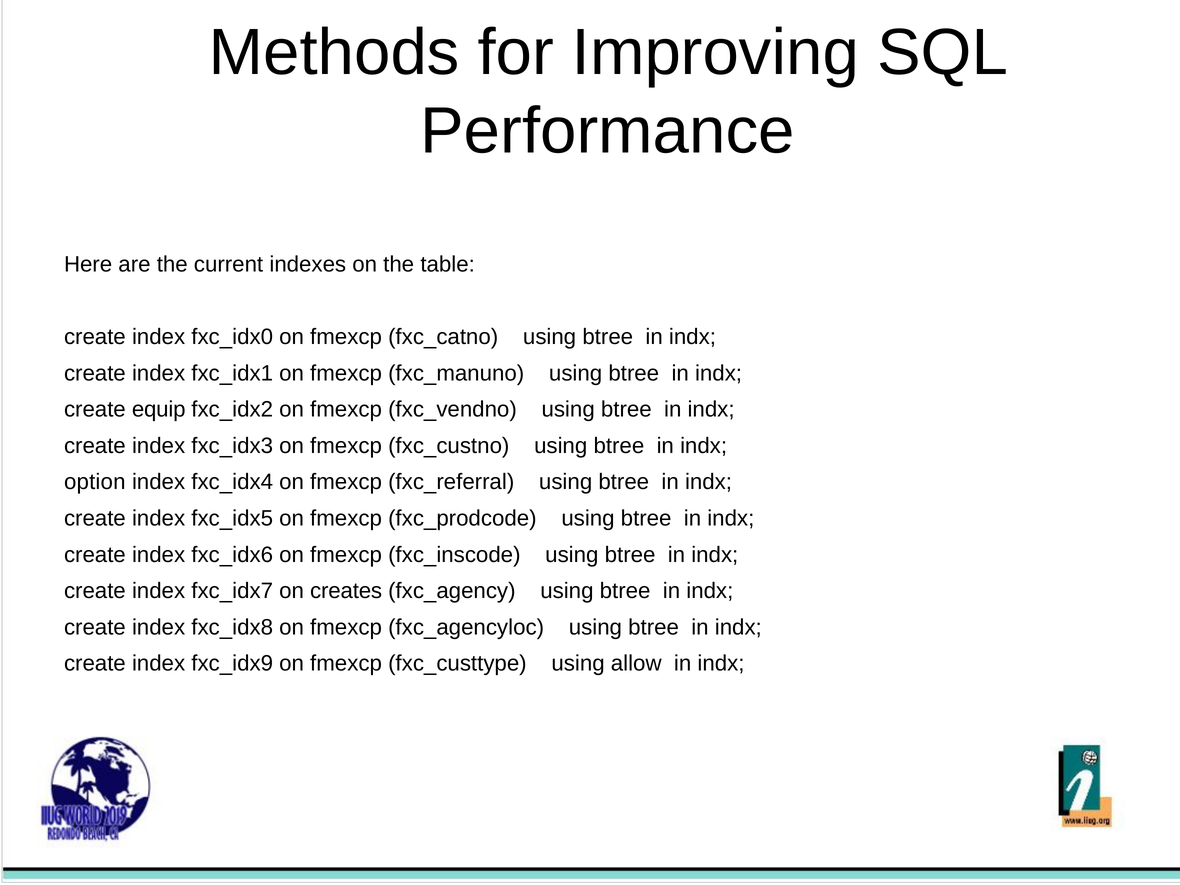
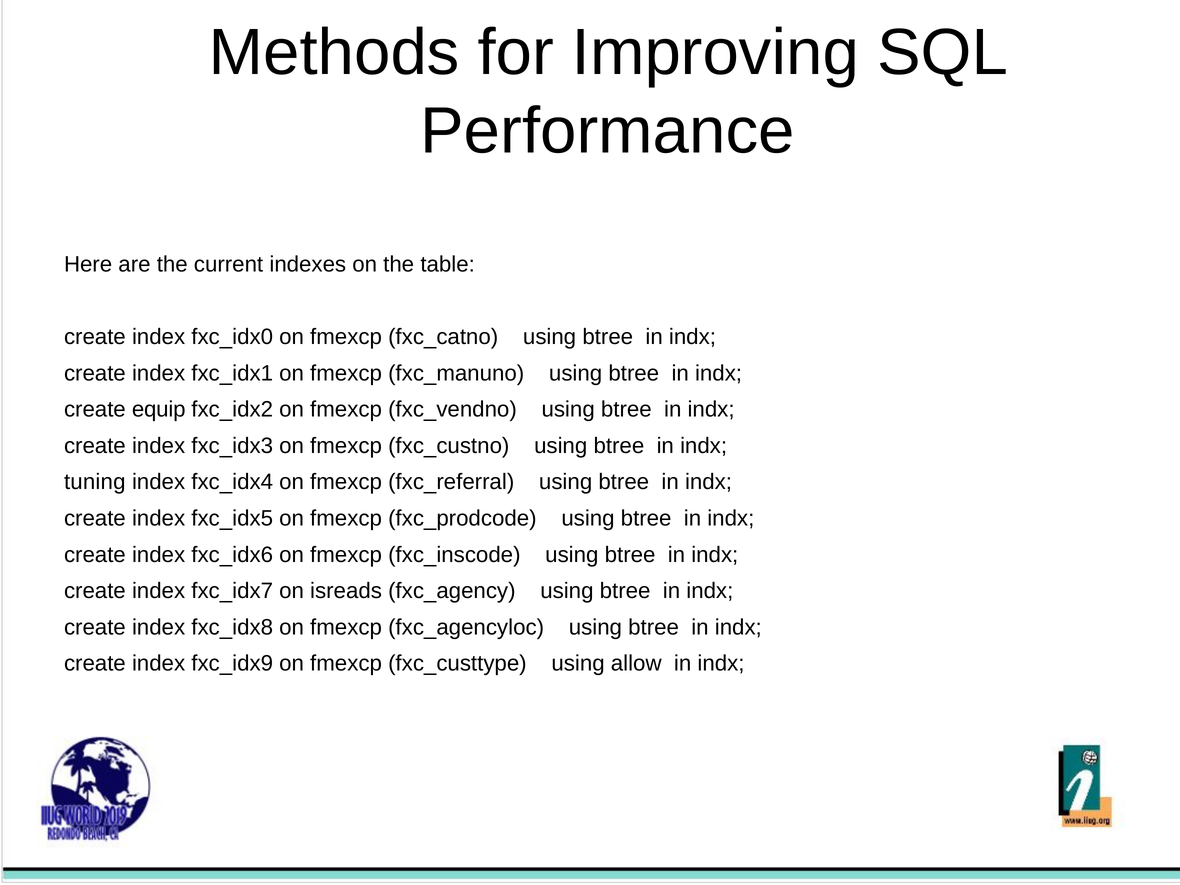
option: option -> tuning
creates: creates -> isreads
